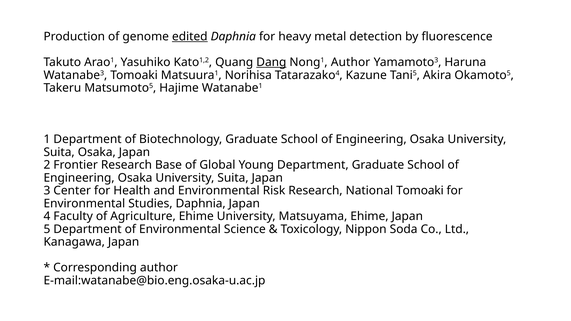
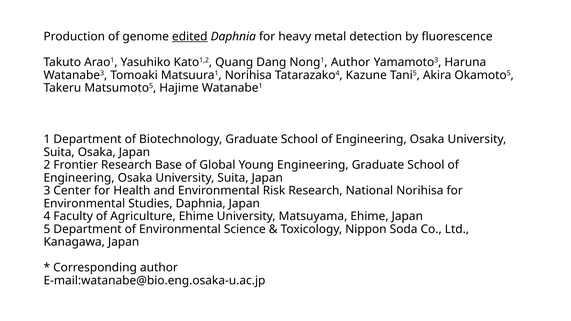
Dang underline: present -> none
Young Department: Department -> Engineering
National Tomoaki: Tomoaki -> Norihisa
